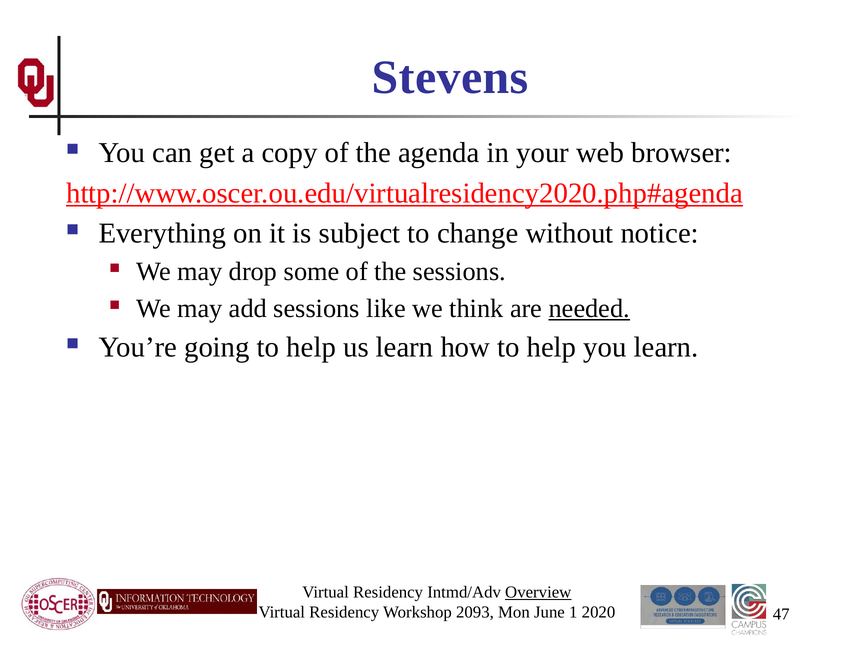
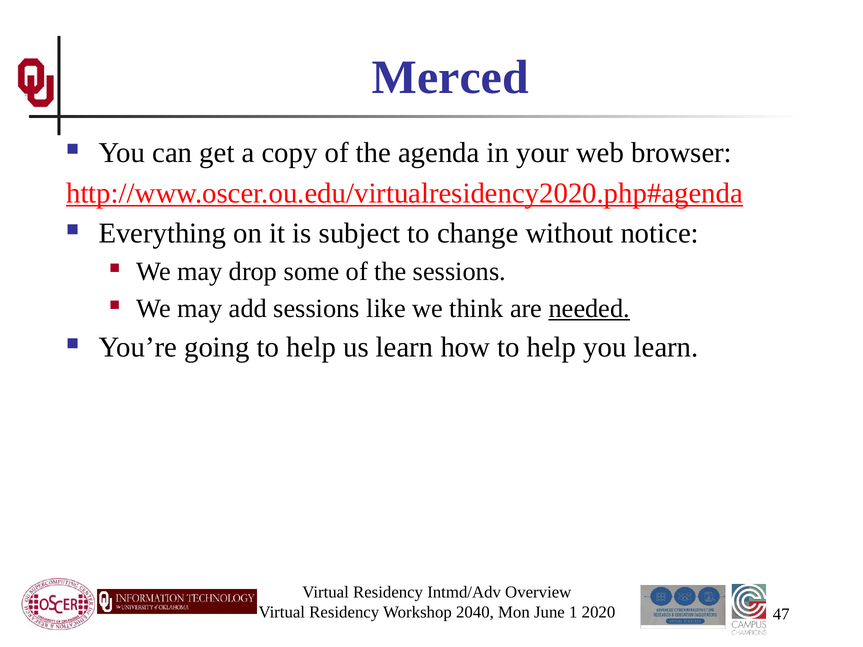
Stevens: Stevens -> Merced
Overview underline: present -> none
2093: 2093 -> 2040
